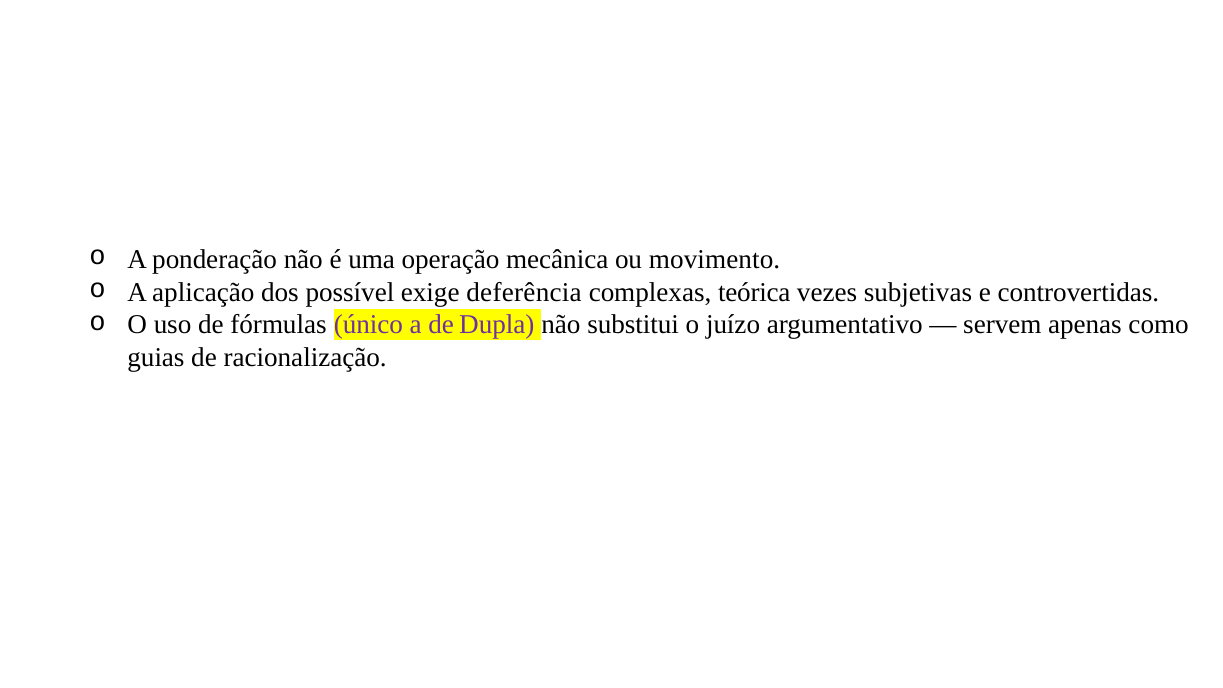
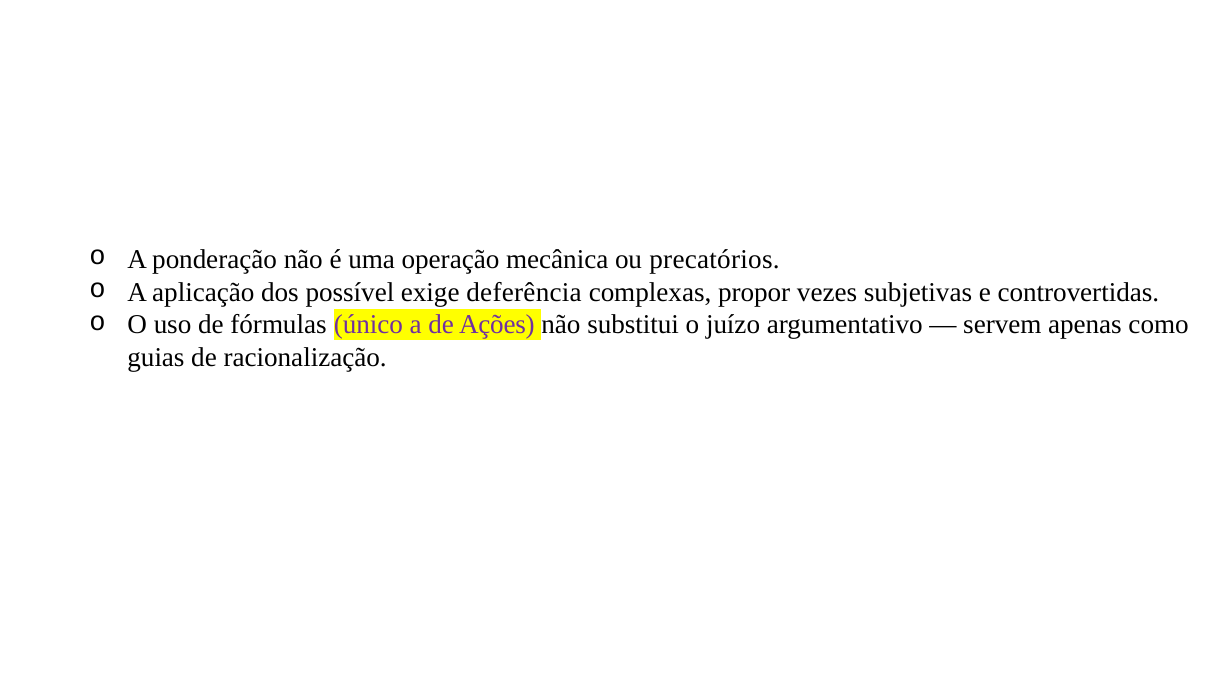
movimento: movimento -> precatórios
teórica: teórica -> propor
Dupla: Dupla -> Ações
